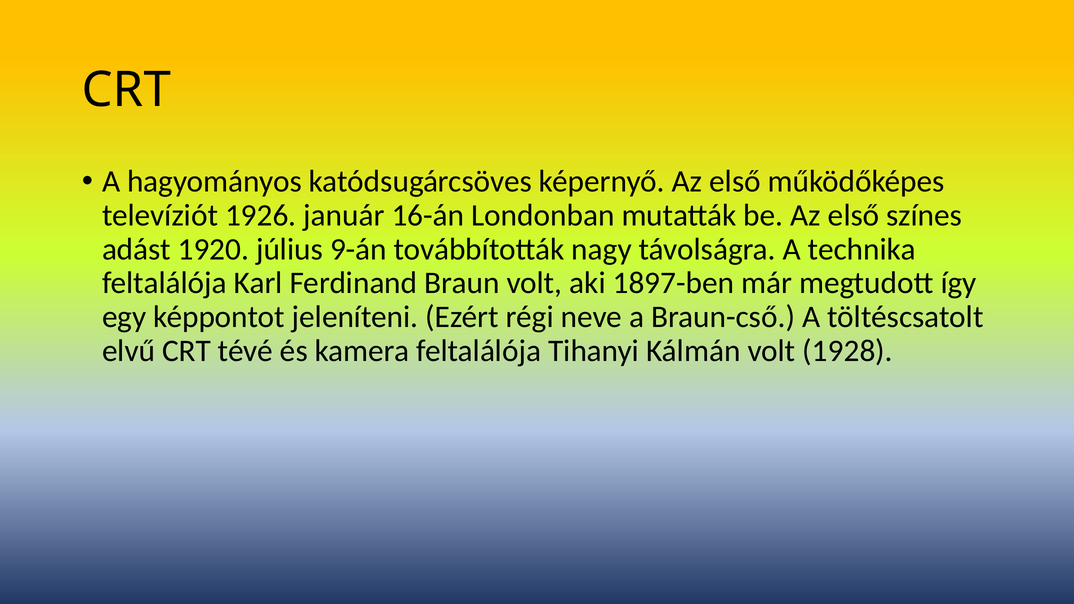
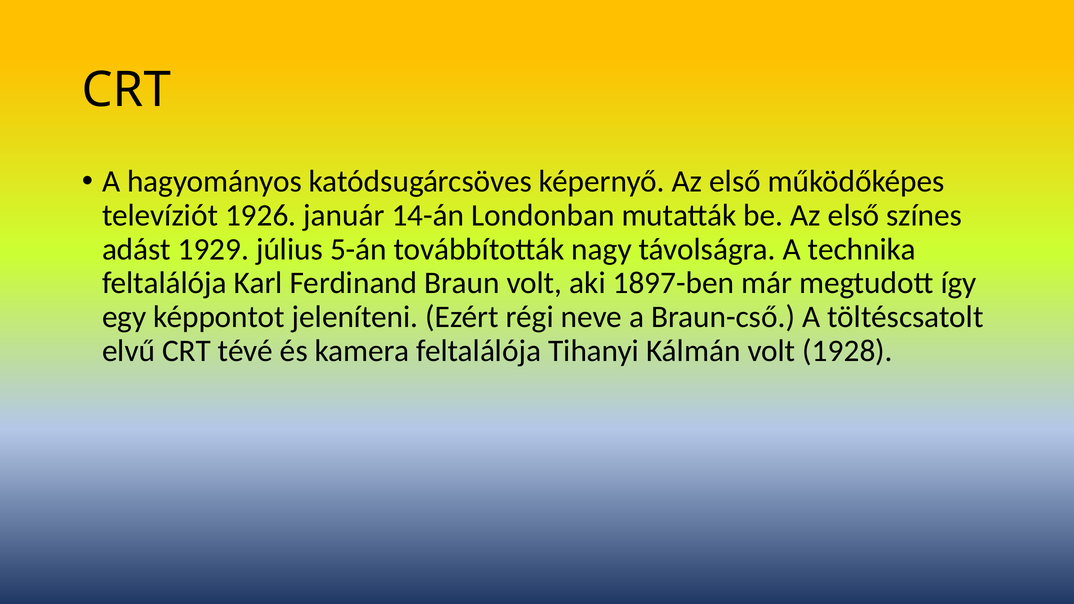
16-án: 16-án -> 14-án
1920: 1920 -> 1929
9-án: 9-án -> 5-án
